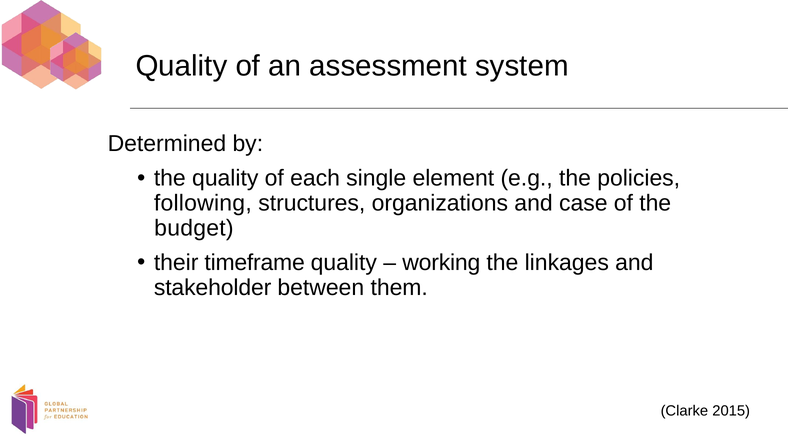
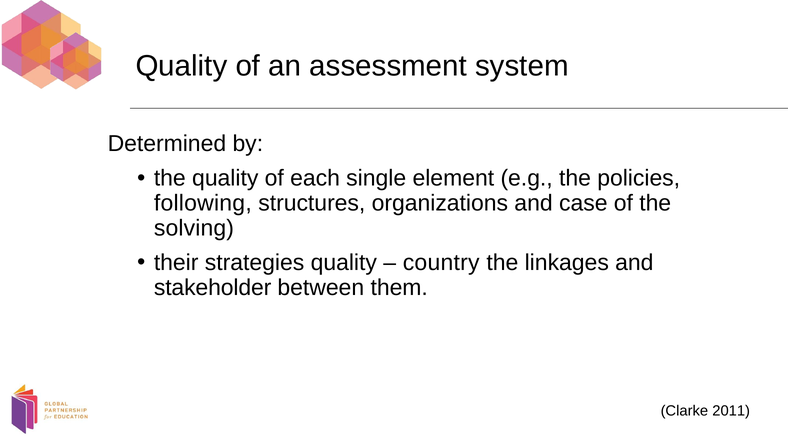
budget: budget -> solving
timeframe: timeframe -> strategies
working: working -> country
2015: 2015 -> 2011
